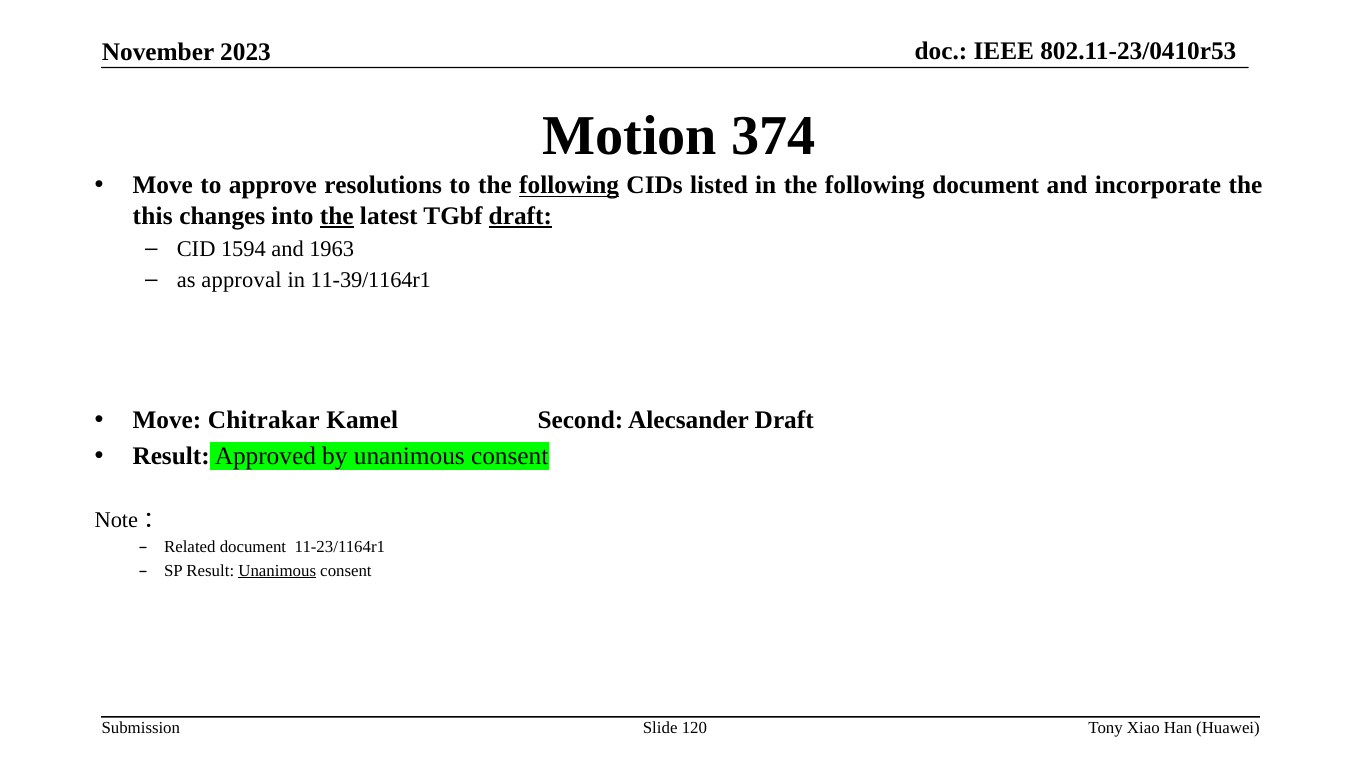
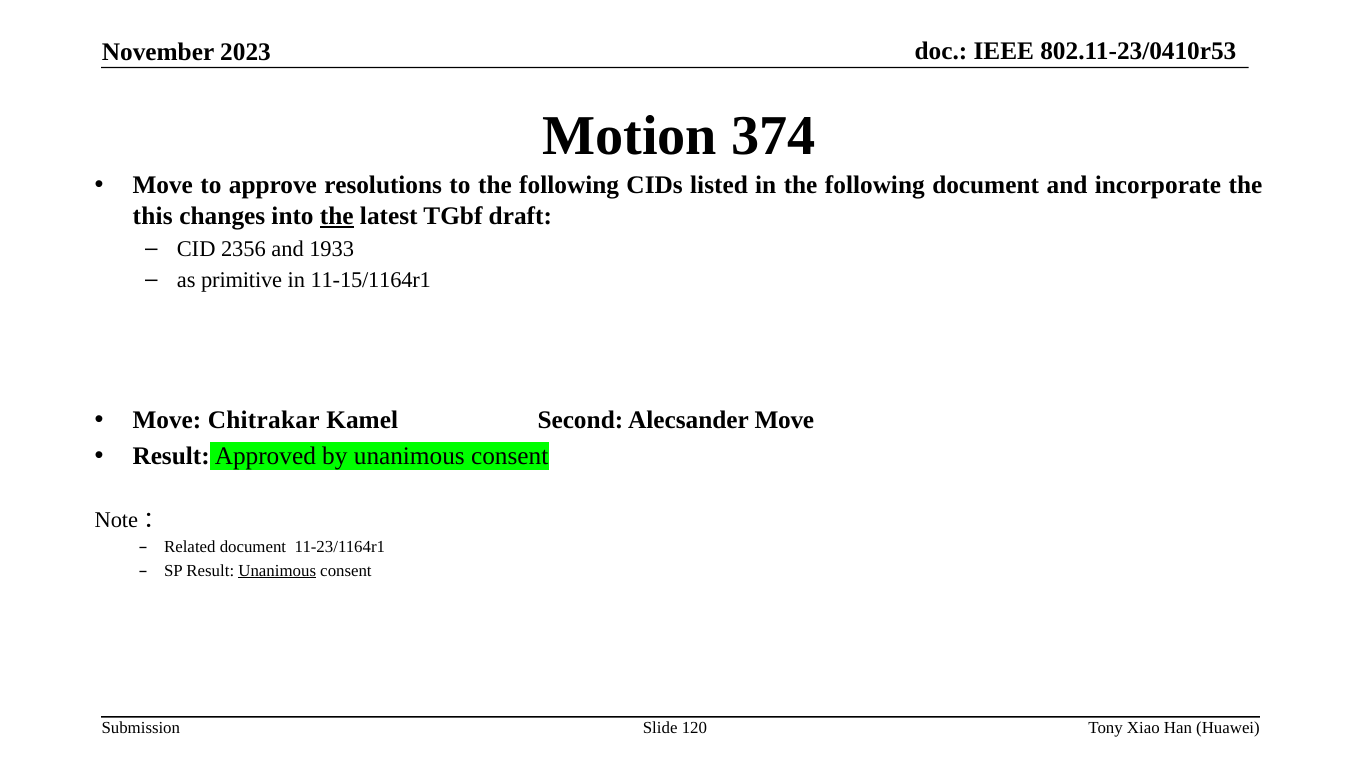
following at (569, 186) underline: present -> none
draft at (520, 216) underline: present -> none
1594: 1594 -> 2356
1963: 1963 -> 1933
approval: approval -> primitive
11-39/1164r1: 11-39/1164r1 -> 11-15/1164r1
Alecsander Draft: Draft -> Move
